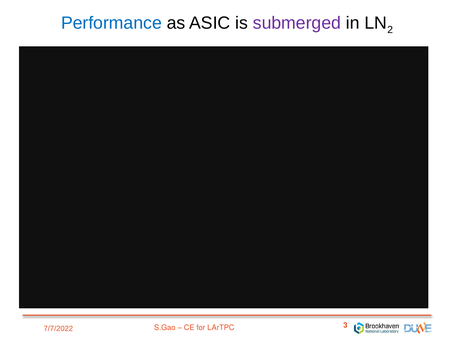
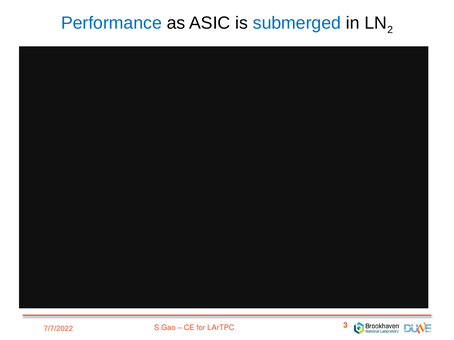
submerged colour: purple -> blue
